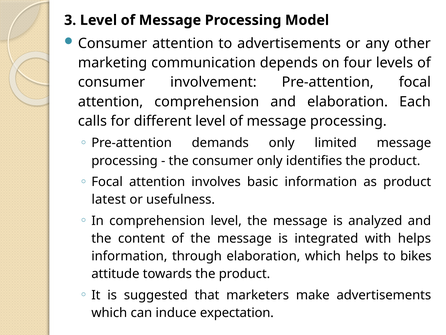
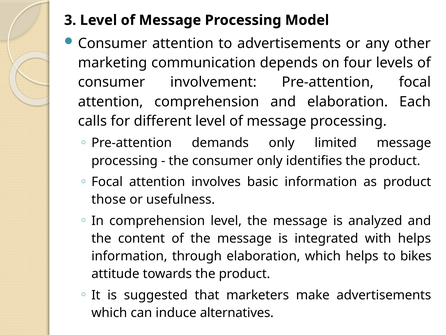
latest: latest -> those
expectation: expectation -> alternatives
